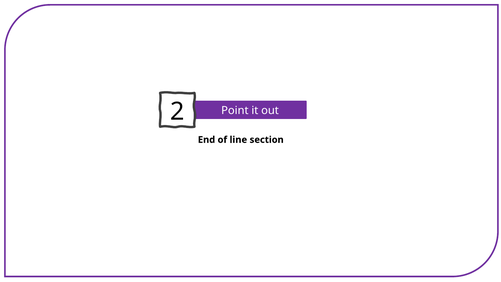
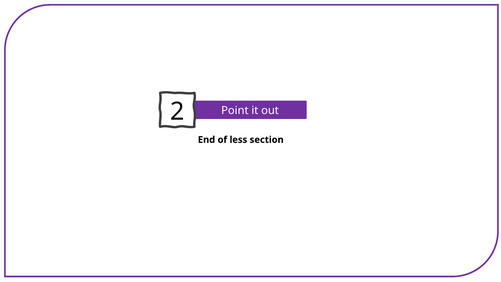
line: line -> less
